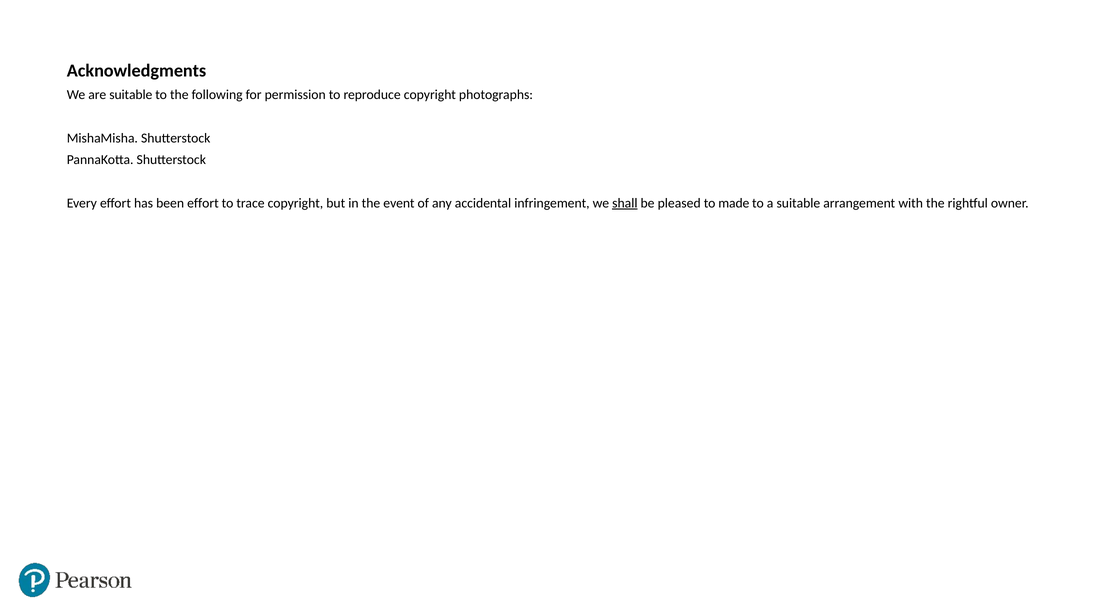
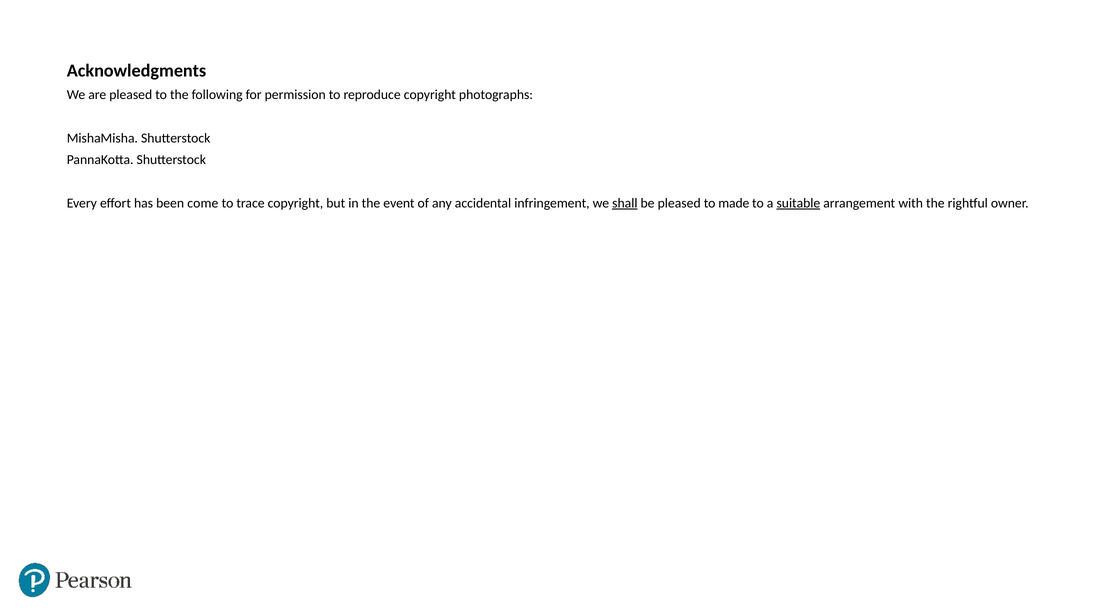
are suitable: suitable -> pleased
been effort: effort -> come
suitable at (798, 203) underline: none -> present
